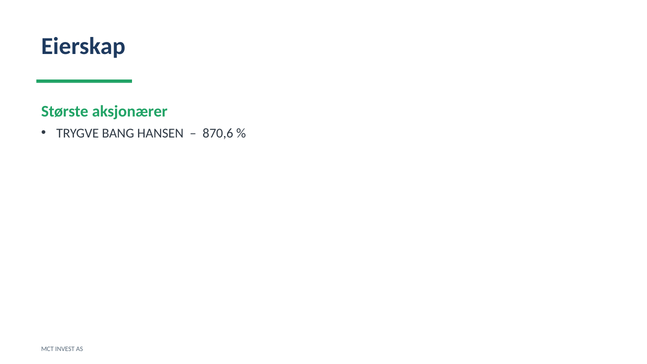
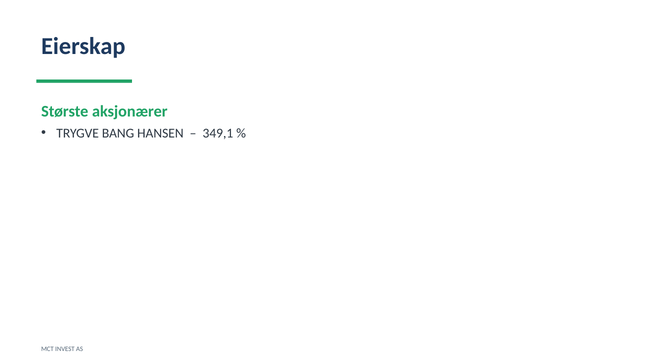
870,6: 870,6 -> 349,1
